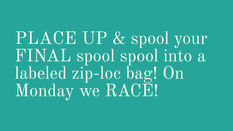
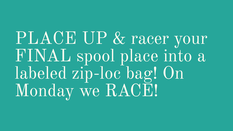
spool at (150, 38): spool -> racer
spool spool: spool -> place
